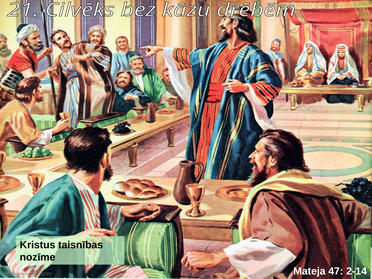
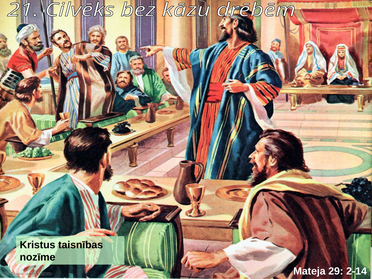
47: 47 -> 29
